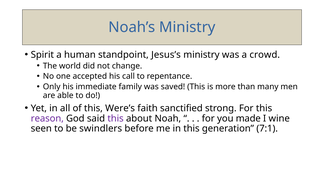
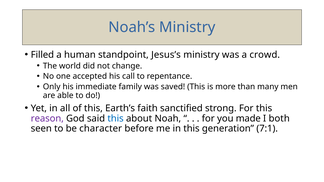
Spirit: Spirit -> Filled
Were’s: Were’s -> Earth’s
this at (116, 119) colour: purple -> blue
wine: wine -> both
swindlers: swindlers -> character
